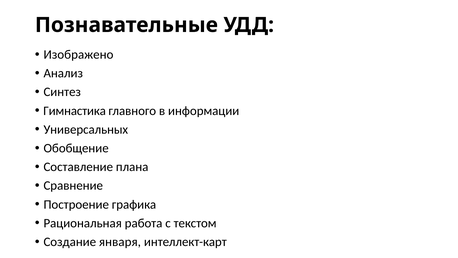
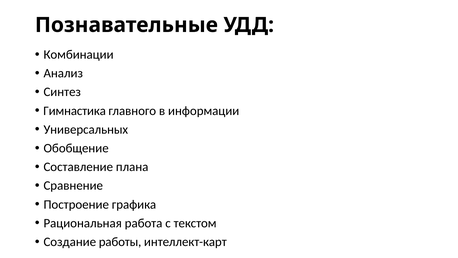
Изображено: Изображено -> Комбинации
января: января -> работы
